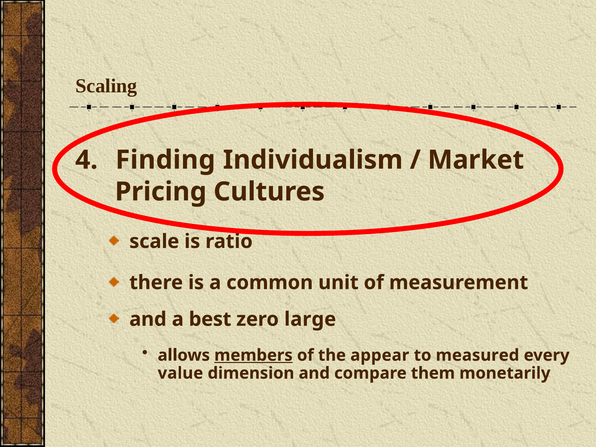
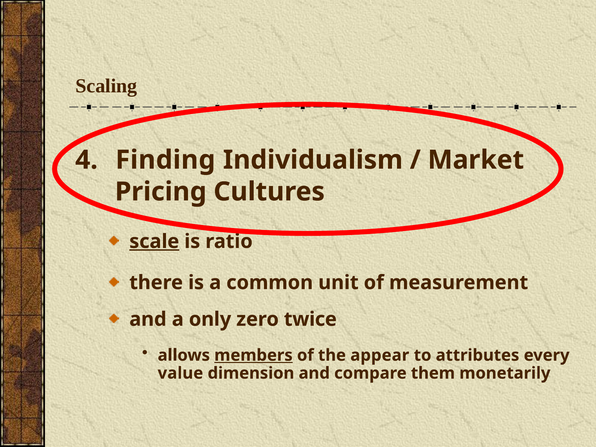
scale underline: none -> present
best: best -> only
large: large -> twice
measured: measured -> attributes
